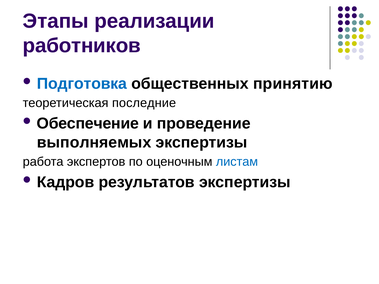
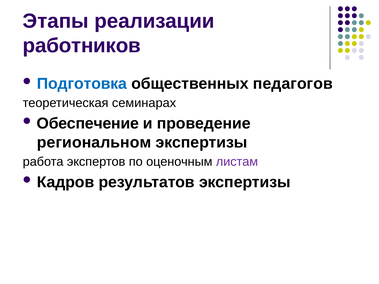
принятию: принятию -> педагогов
последние: последние -> семинарах
выполняемых: выполняемых -> региональном
листам colour: blue -> purple
